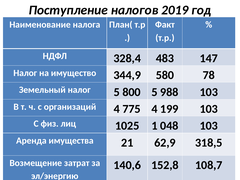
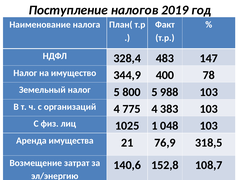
580: 580 -> 400
199: 199 -> 383
62,9: 62,9 -> 76,9
